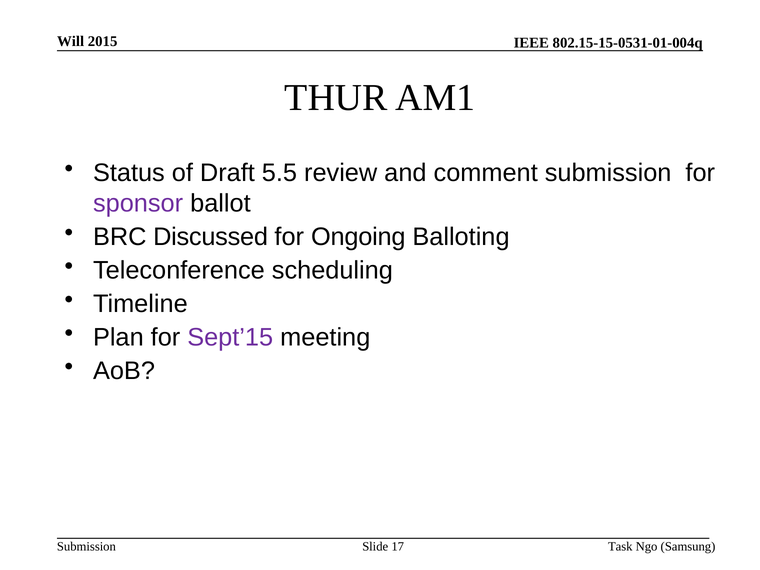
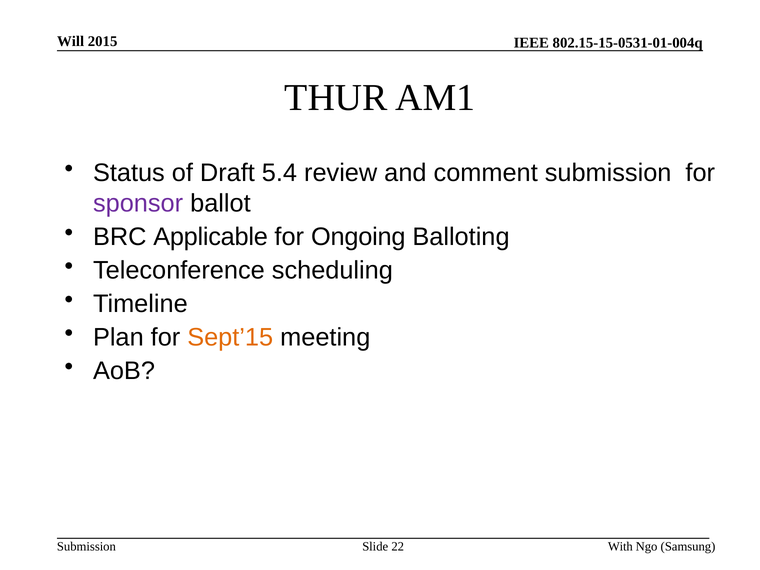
5.5: 5.5 -> 5.4
Discussed: Discussed -> Applicable
Sept’15 colour: purple -> orange
17: 17 -> 22
Task: Task -> With
